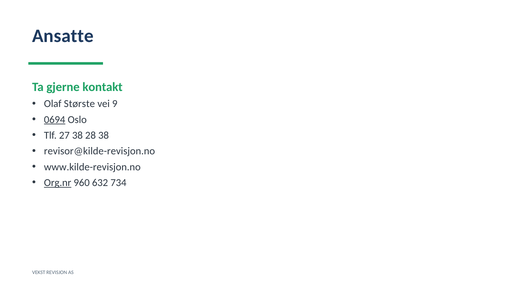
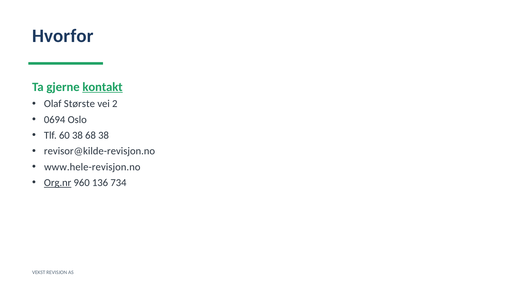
Ansatte: Ansatte -> Hvorfor
kontakt underline: none -> present
9: 9 -> 2
0694 underline: present -> none
27: 27 -> 60
28: 28 -> 68
www.kilde-revisjon.no: www.kilde-revisjon.no -> www.hele-revisjon.no
632: 632 -> 136
